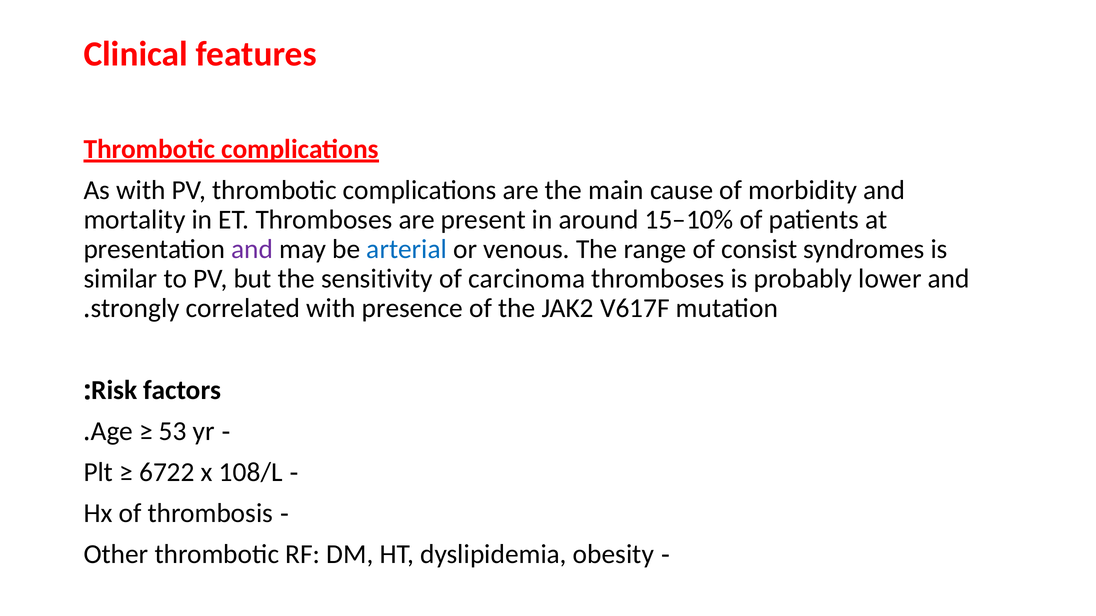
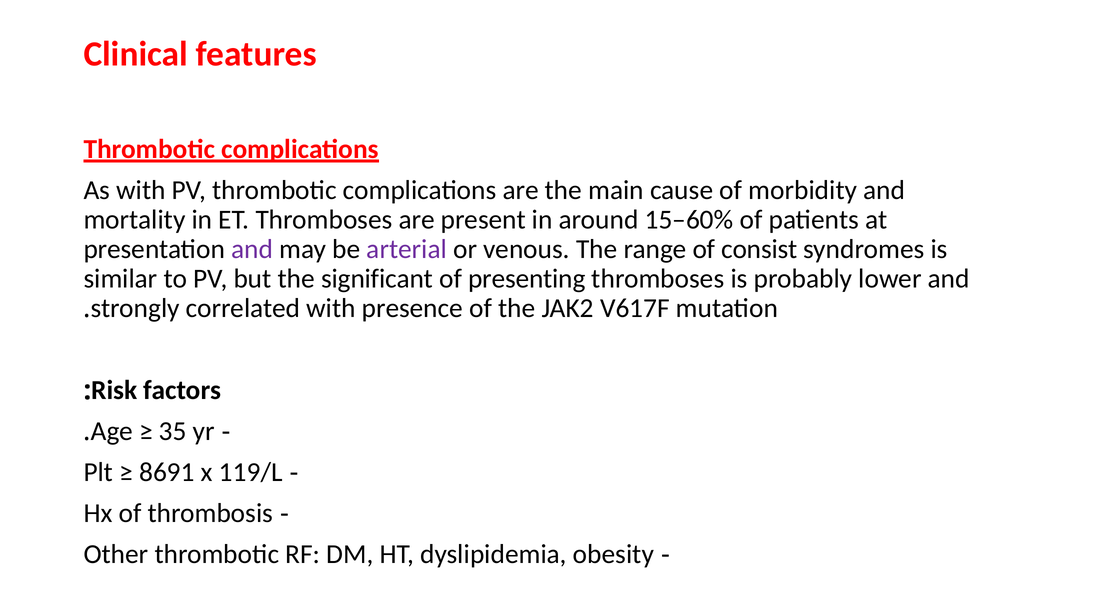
15–10%: 15–10% -> 15–60%
arterial colour: blue -> purple
sensitivity: sensitivity -> significant
carcinoma: carcinoma -> presenting
53: 53 -> 35
6722: 6722 -> 8691
108/L: 108/L -> 119/L
